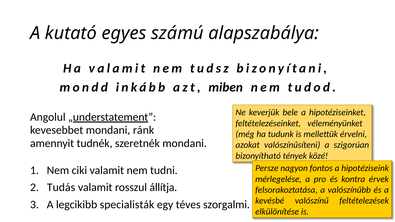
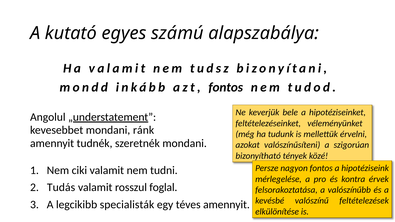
azt miben: miben -> fontos
állítja: állítja -> foglal
téves szorgalmi: szorgalmi -> amennyit
